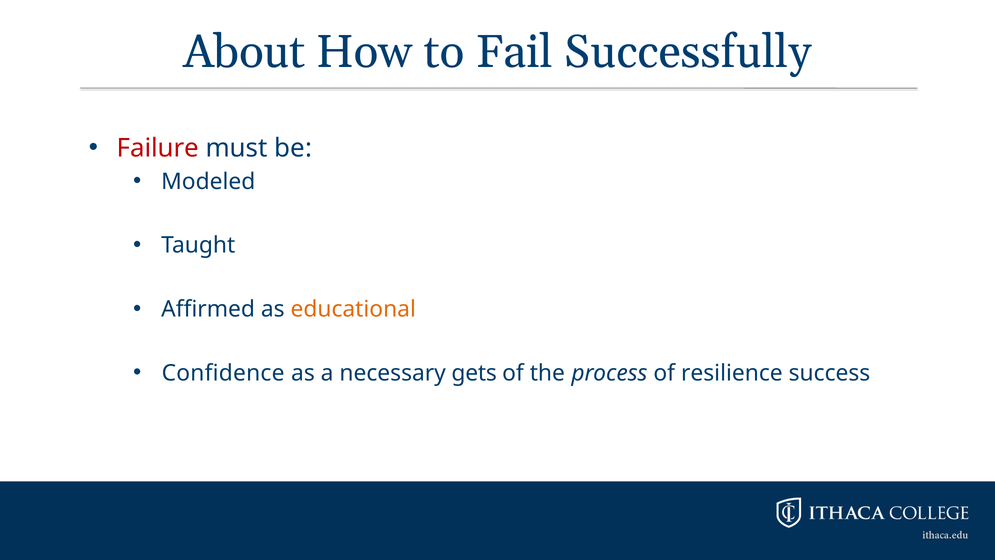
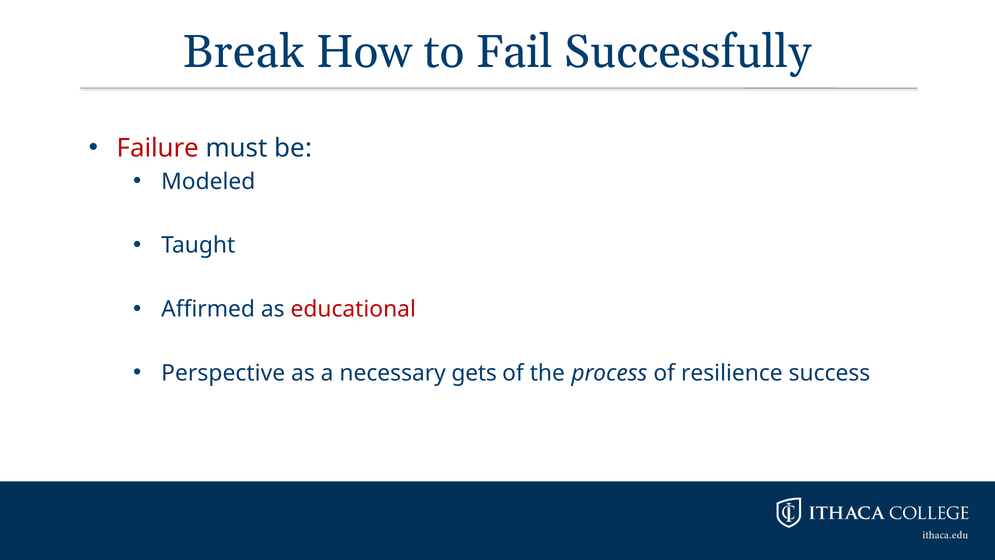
About: About -> Break
educational colour: orange -> red
Confidence: Confidence -> Perspective
